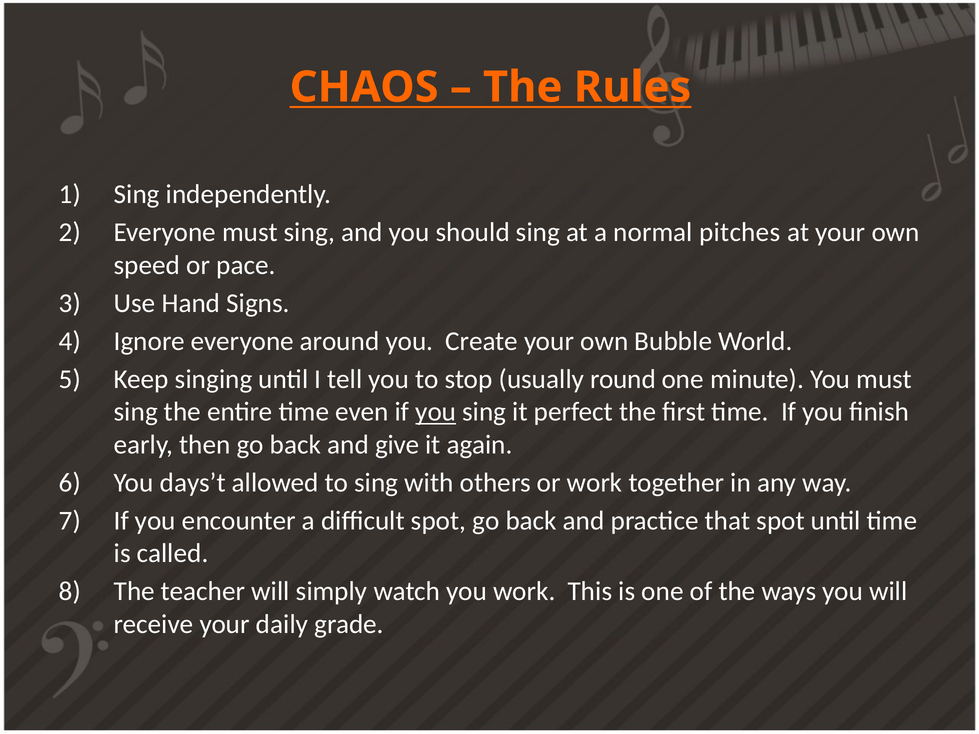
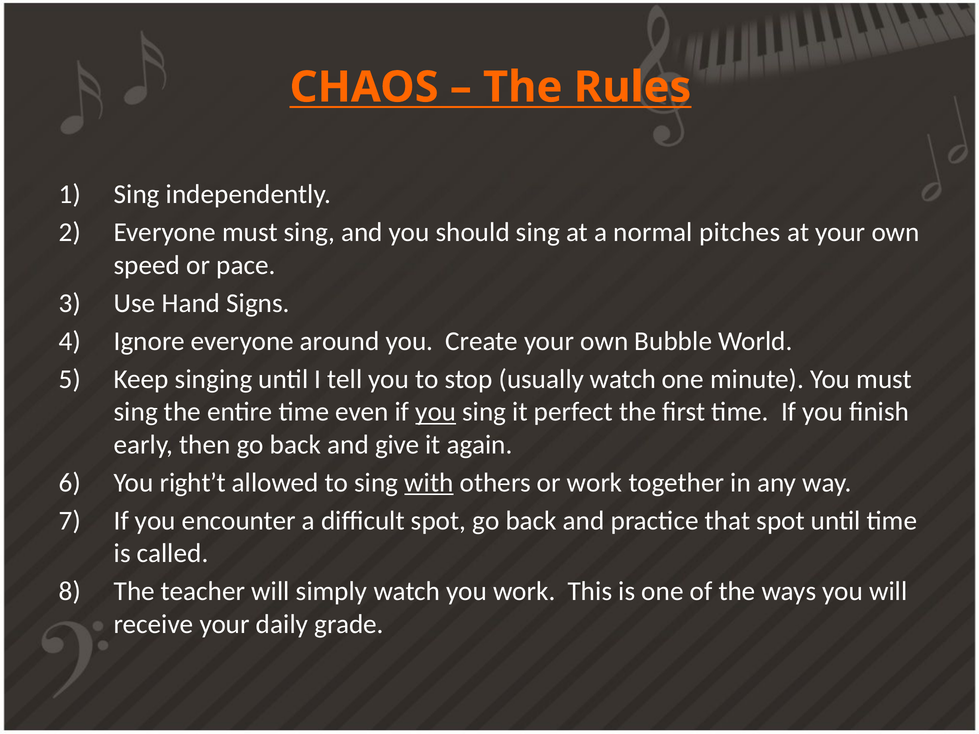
usually round: round -> watch
days’t: days’t -> right’t
with underline: none -> present
